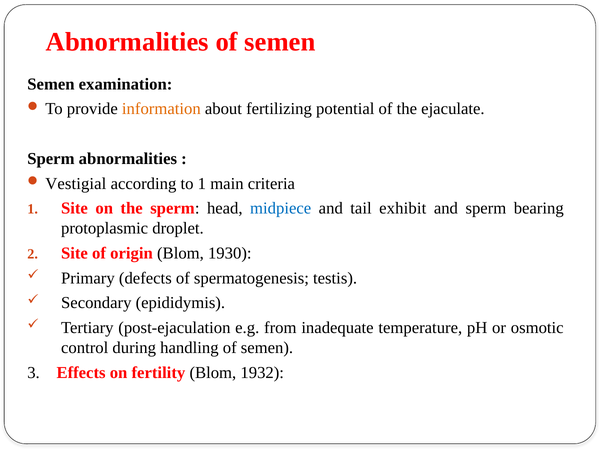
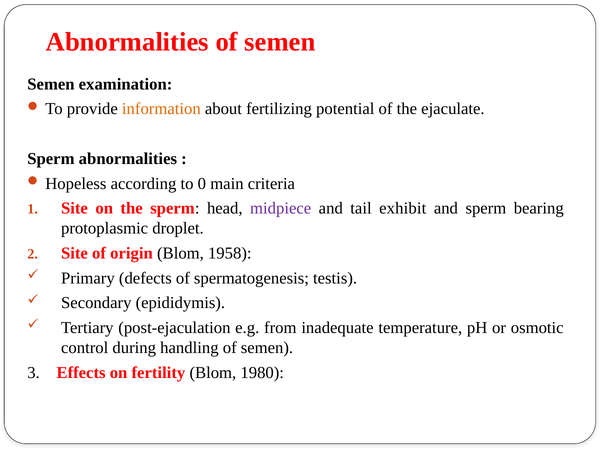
Vestigial: Vestigial -> Hopeless
to 1: 1 -> 0
midpiece colour: blue -> purple
1930: 1930 -> 1958
1932: 1932 -> 1980
